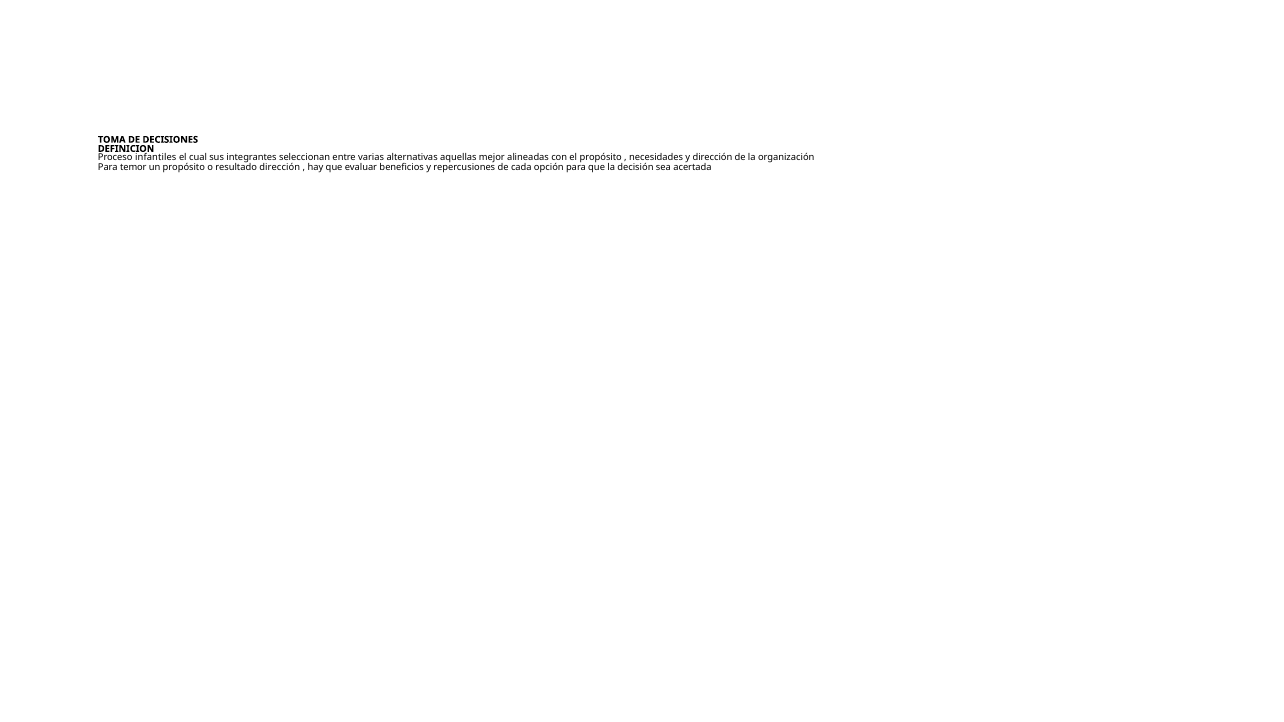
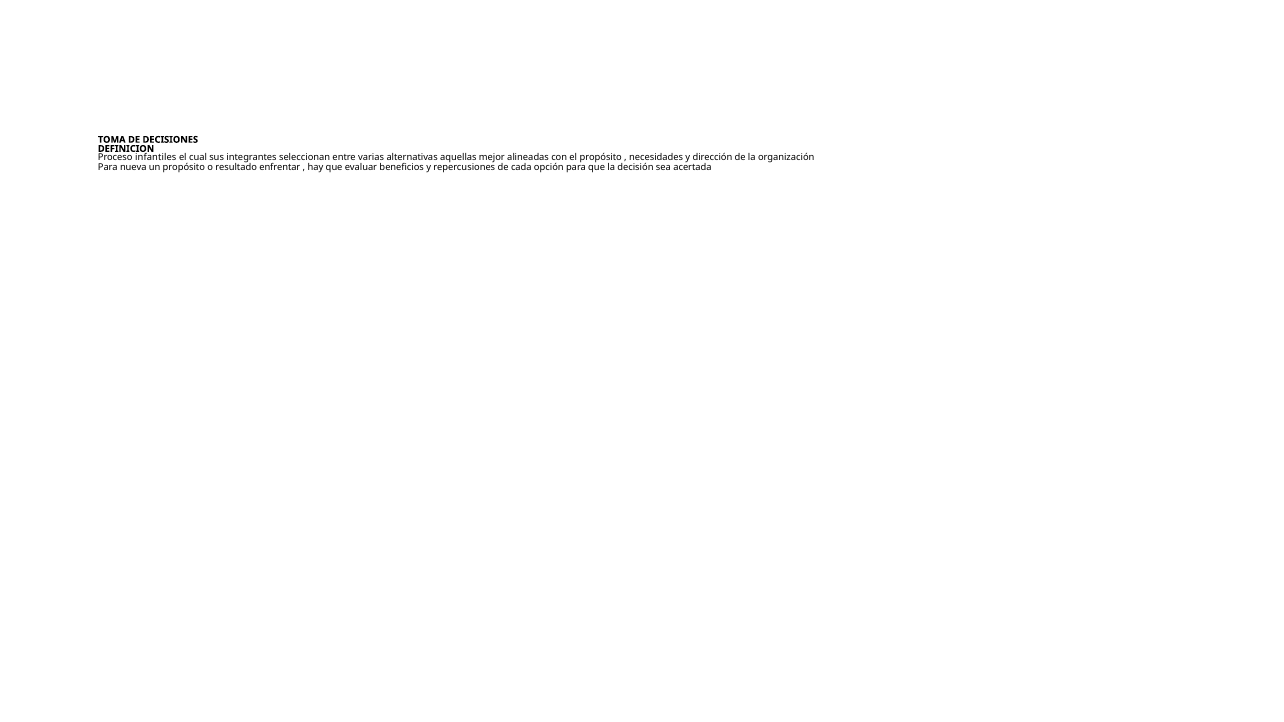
temor: temor -> nueva
resultado dirección: dirección -> enfrentar
